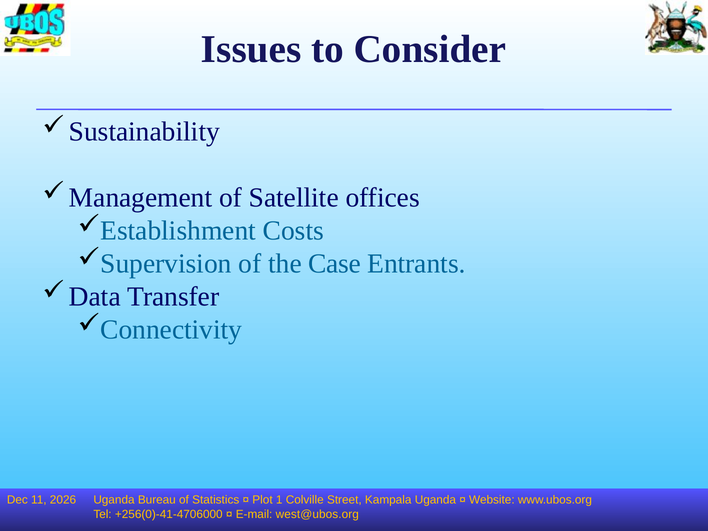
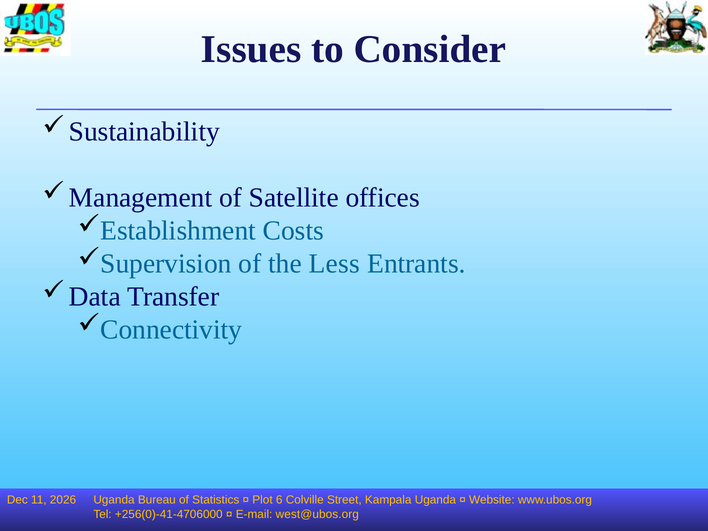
Case: Case -> Less
1: 1 -> 6
